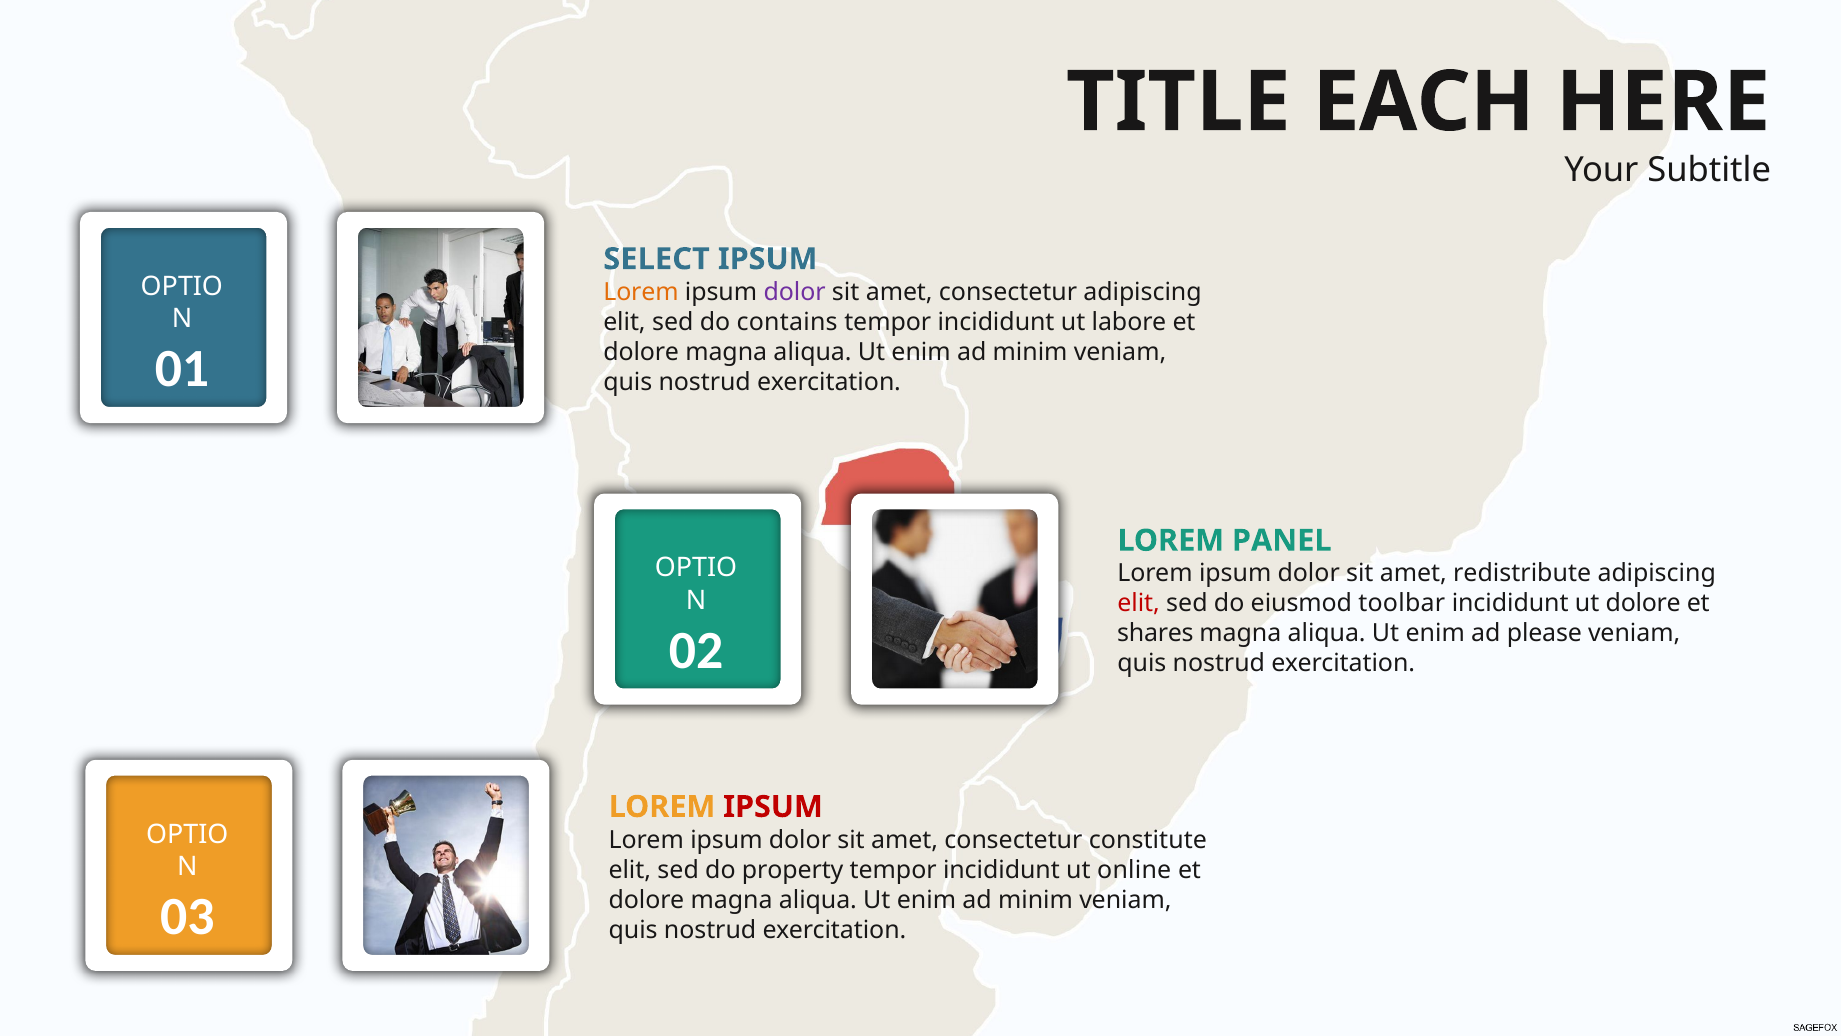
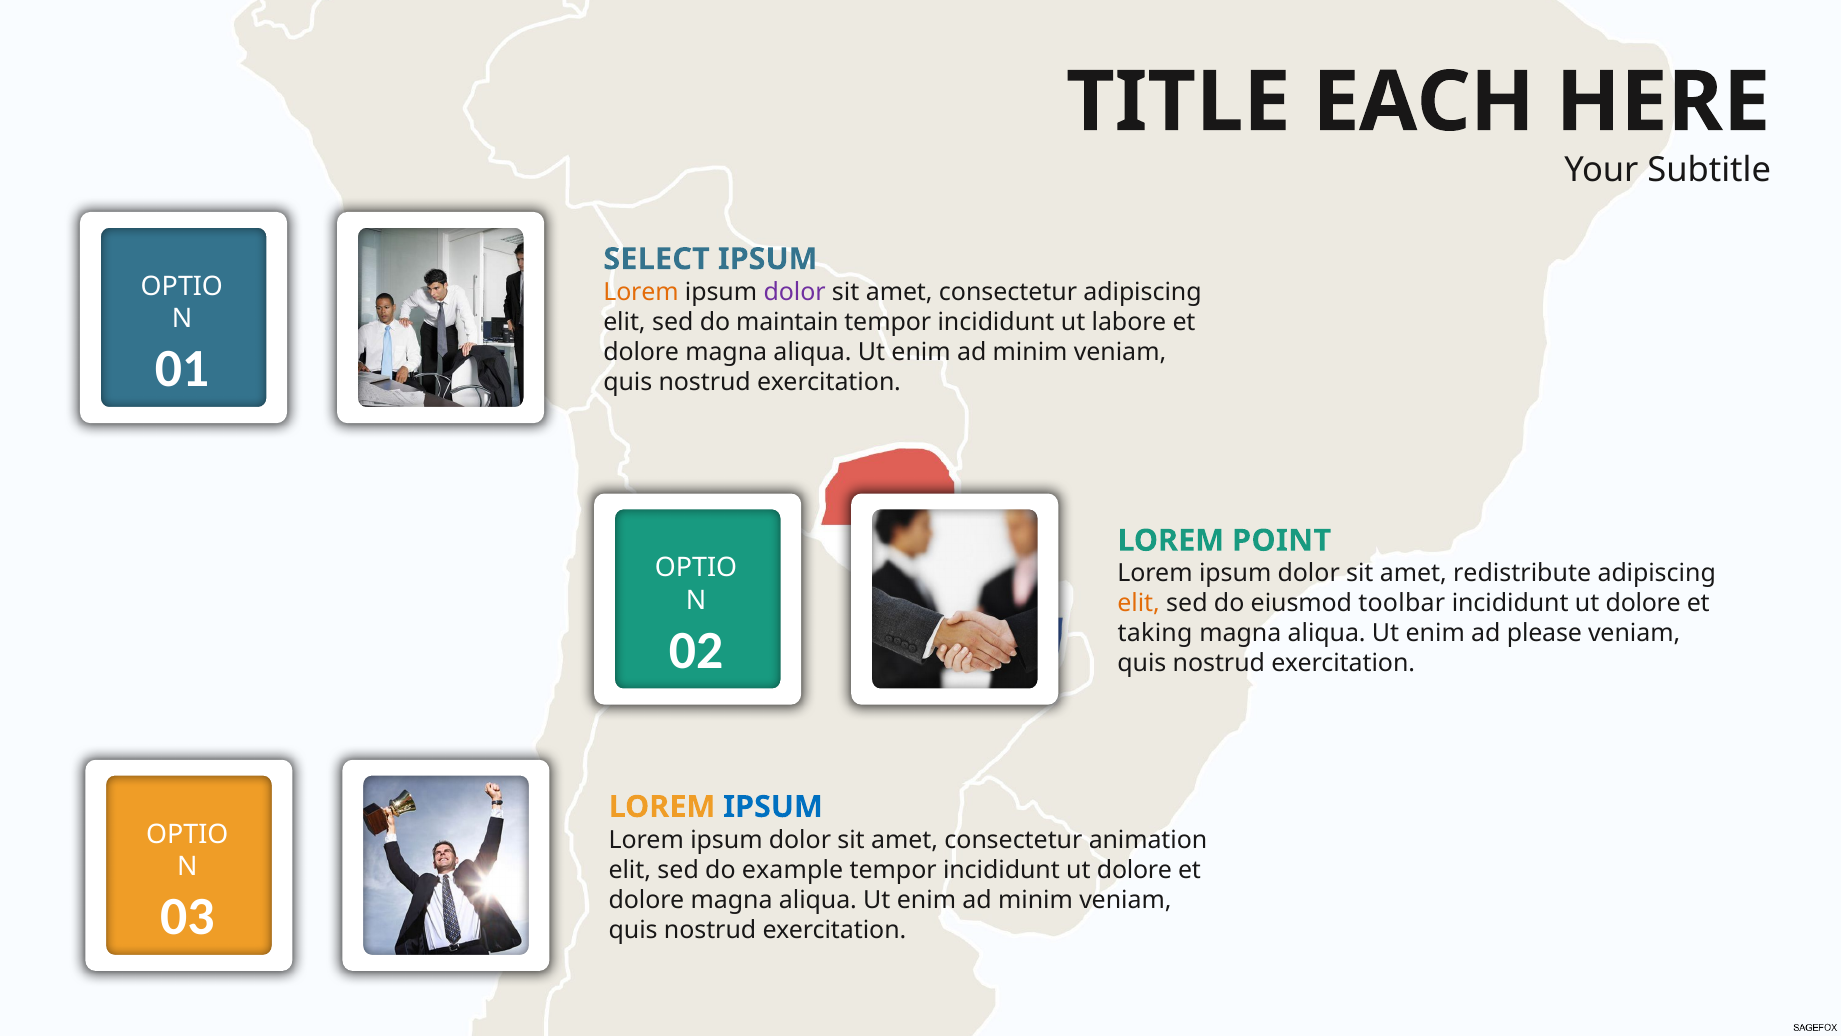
contains: contains -> maintain
PANEL: PANEL -> POINT
elit at (1139, 603) colour: red -> orange
shares: shares -> taking
IPSUM at (773, 807) colour: red -> blue
constitute: constitute -> animation
property: property -> example
tempor incididunt ut online: online -> dolore
